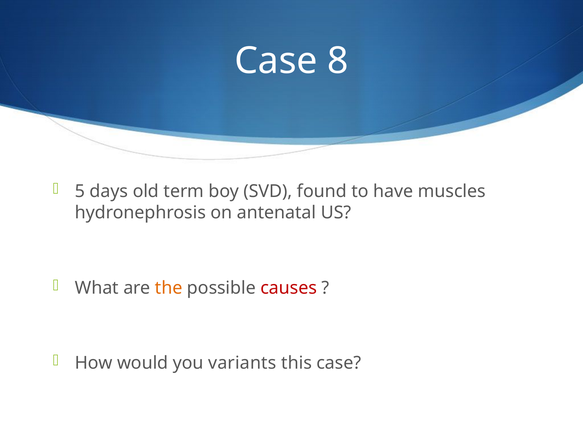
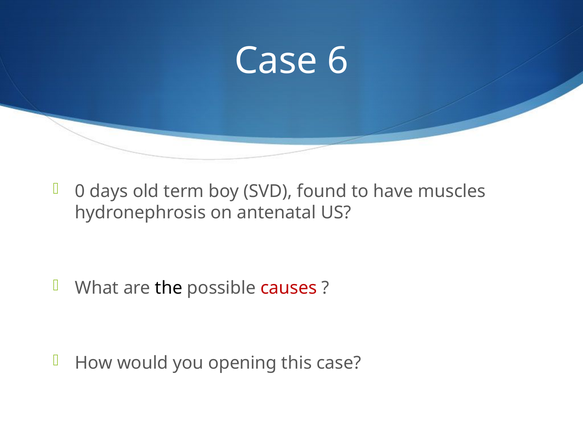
8: 8 -> 6
5: 5 -> 0
the colour: orange -> black
variants: variants -> opening
